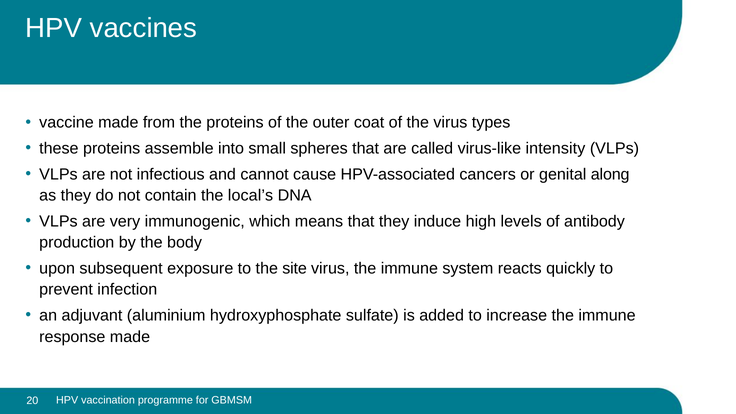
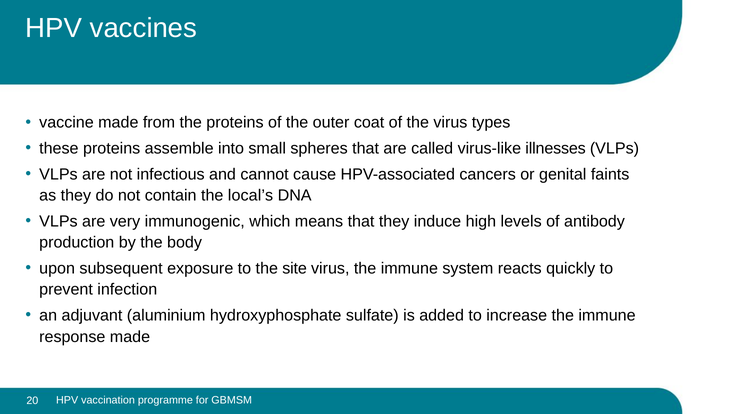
intensity: intensity -> illnesses
along: along -> faints
